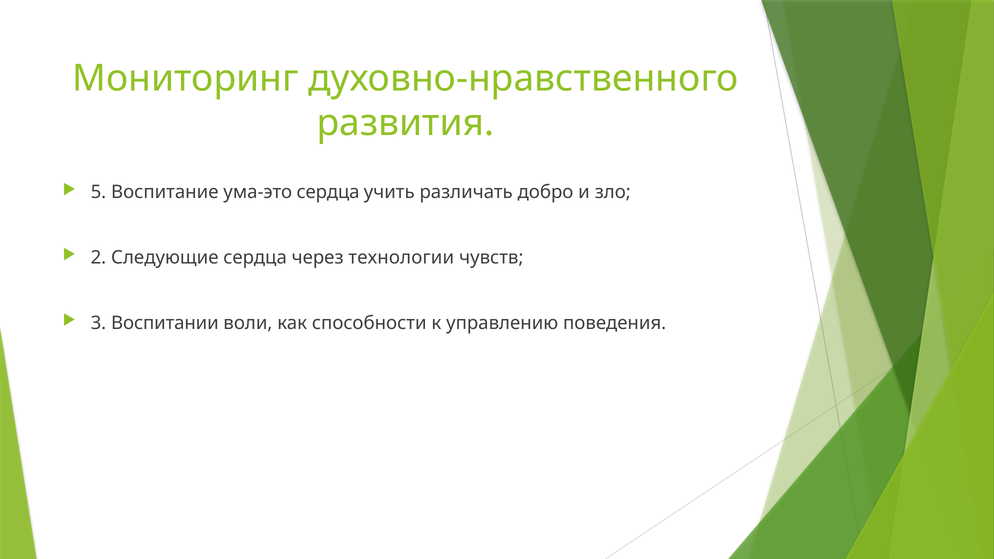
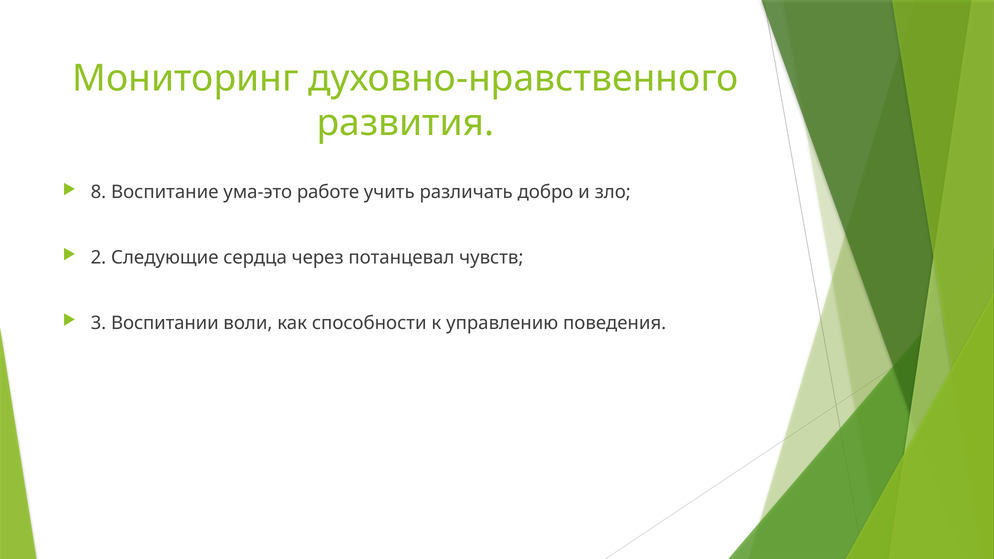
5: 5 -> 8
ума-это сердца: сердца -> работе
технологии: технологии -> потанцевал
